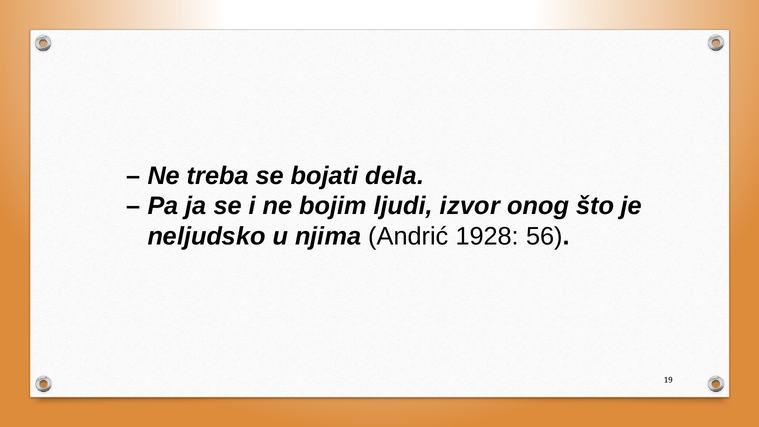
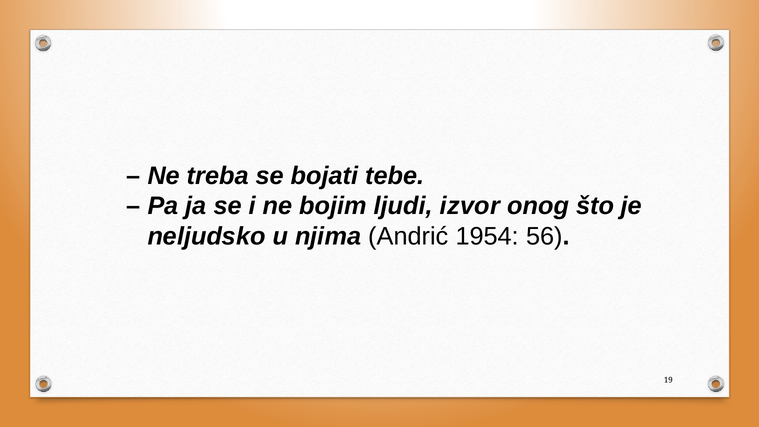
dela: dela -> tebe
1928: 1928 -> 1954
